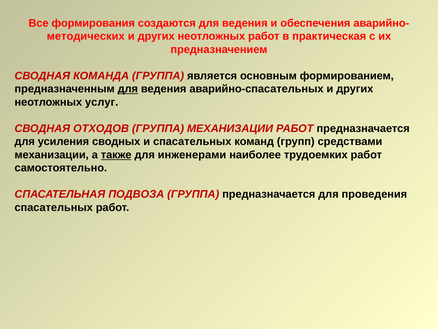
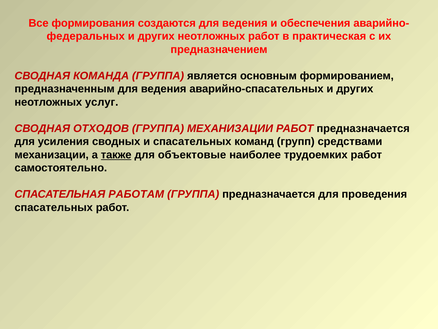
методических: методических -> федеральных
для at (128, 89) underline: present -> none
инженерами: инженерами -> объектовые
ПОДВОЗА: ПОДВОЗА -> РАБОТАМ
